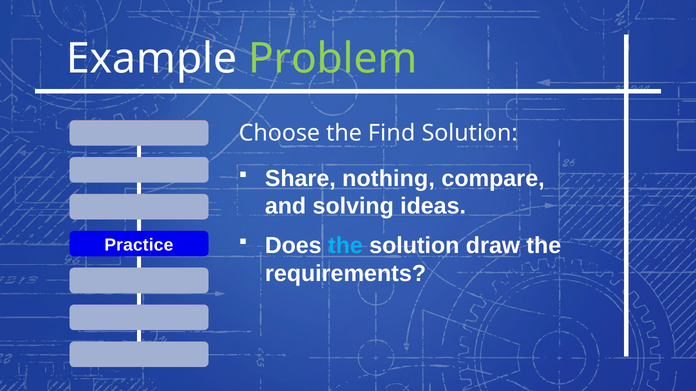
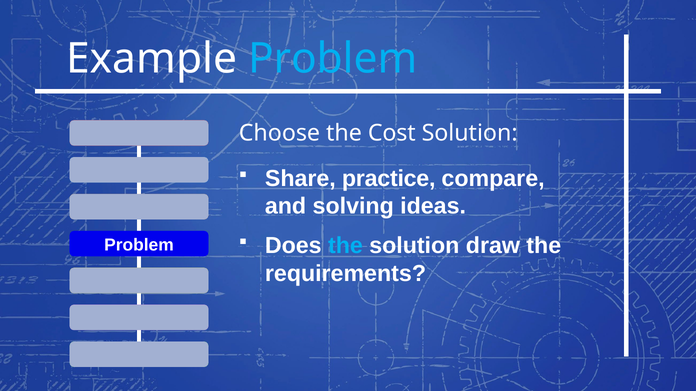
Problem at (333, 59) colour: light green -> light blue
Find: Find -> Cost
nothing: nothing -> practice
Practice at (139, 245): Practice -> Problem
